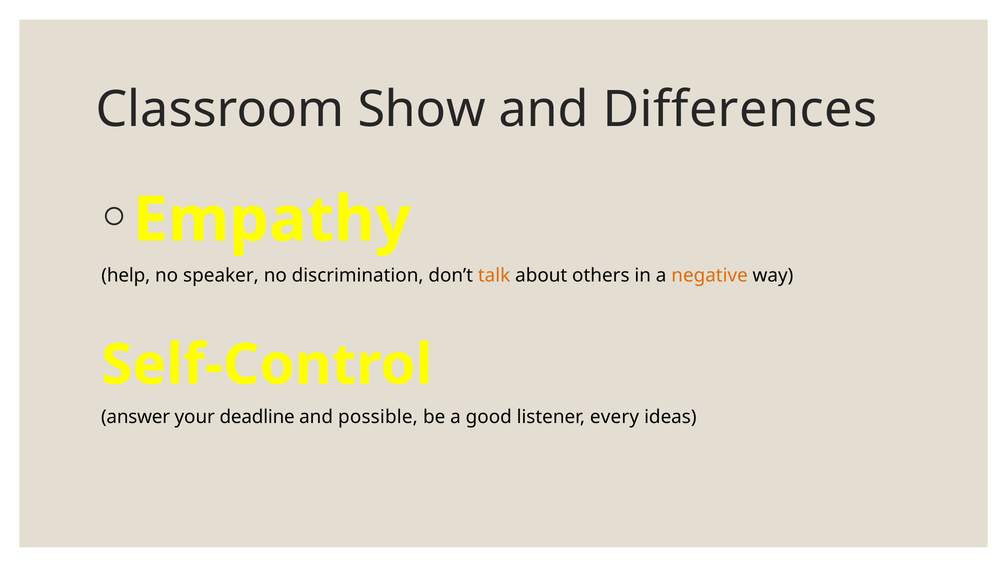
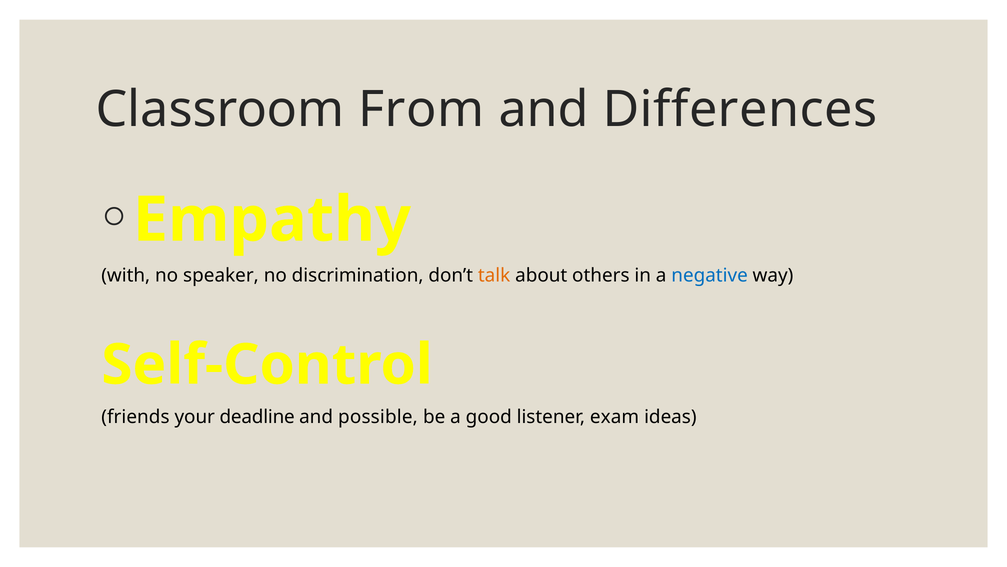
Show: Show -> From
help: help -> with
negative colour: orange -> blue
answer: answer -> friends
every: every -> exam
